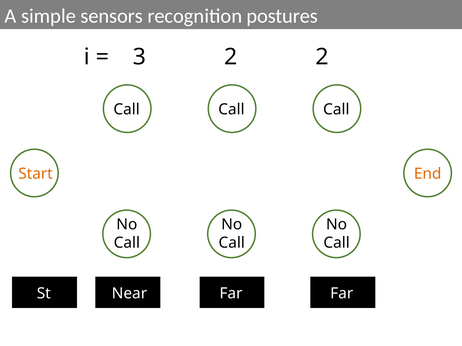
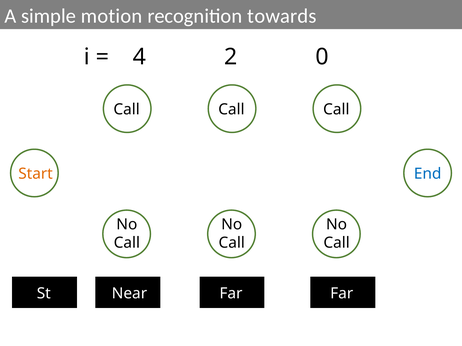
sensors: sensors -> motion
postures: postures -> towards
3: 3 -> 4
2 2: 2 -> 0
End colour: orange -> blue
